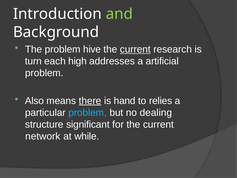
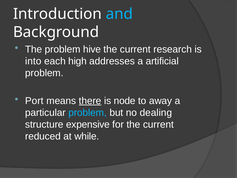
and colour: light green -> light blue
current at (135, 49) underline: present -> none
turn: turn -> into
Also: Also -> Port
hand: hand -> node
relies: relies -> away
significant: significant -> expensive
network: network -> reduced
